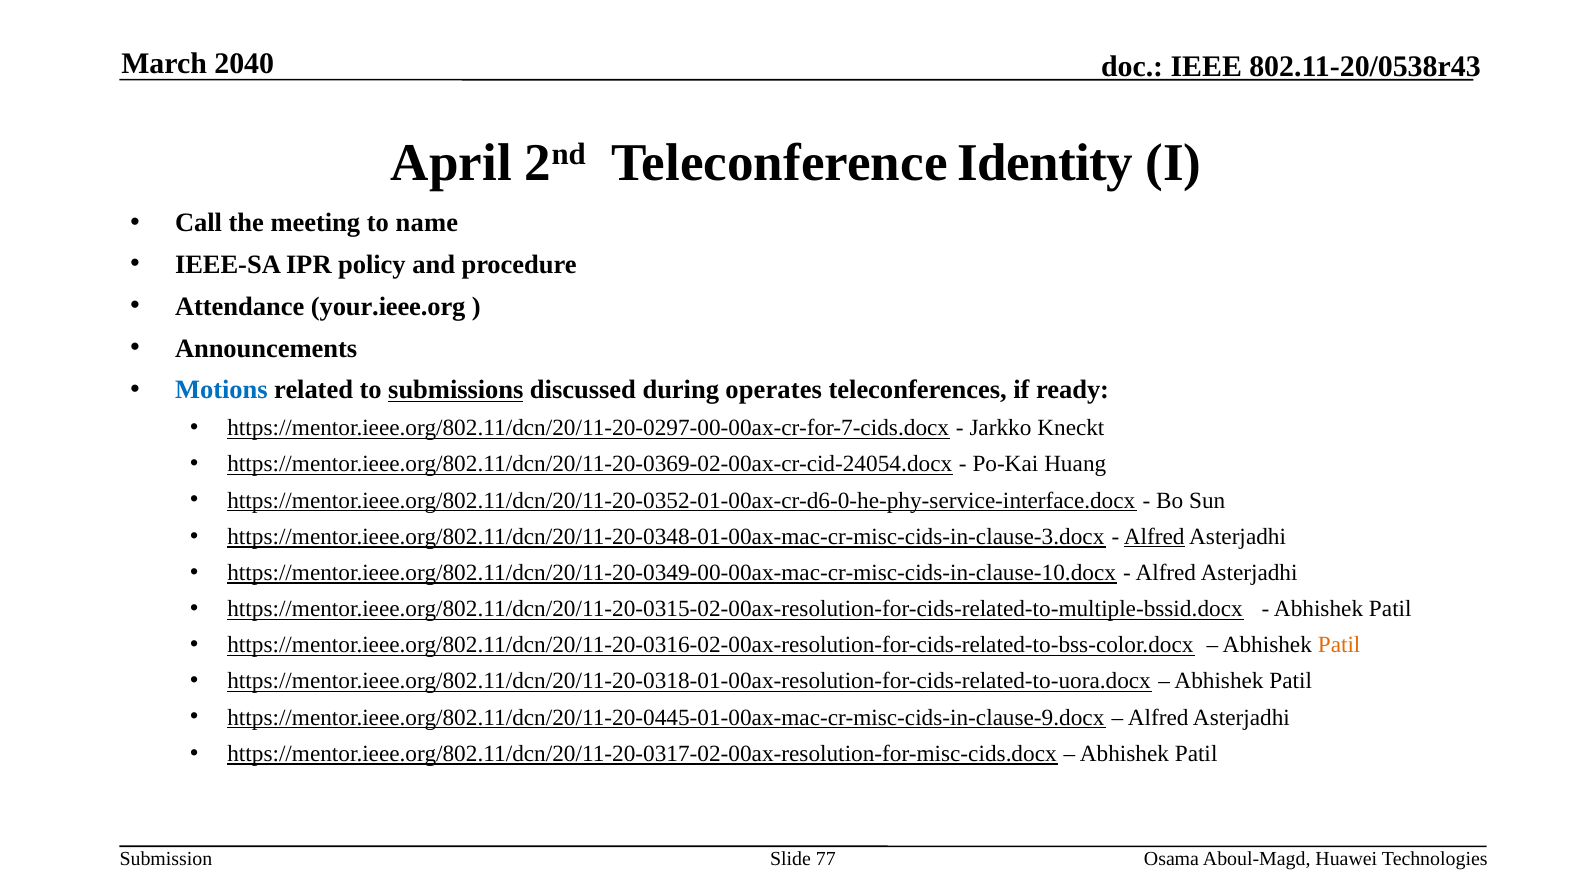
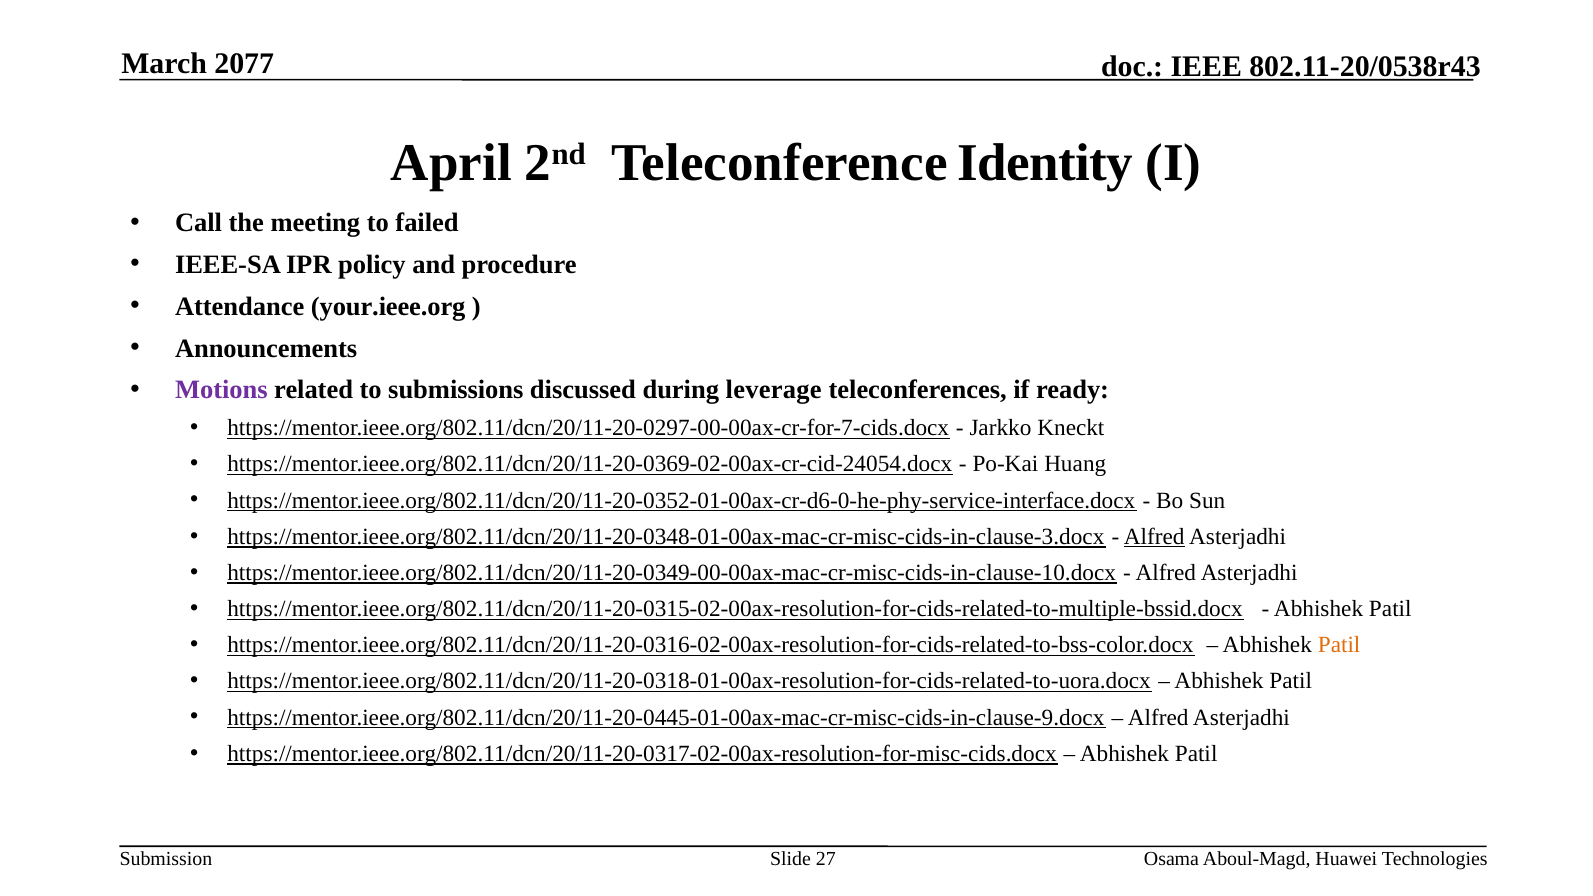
2040: 2040 -> 2077
name: name -> failed
Motions colour: blue -> purple
submissions underline: present -> none
operates: operates -> leverage
77: 77 -> 27
